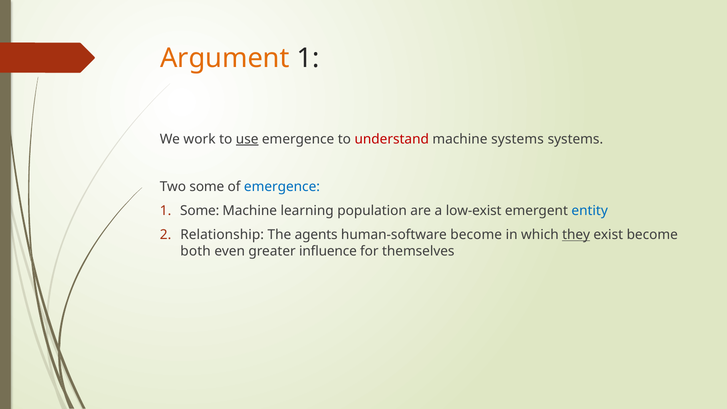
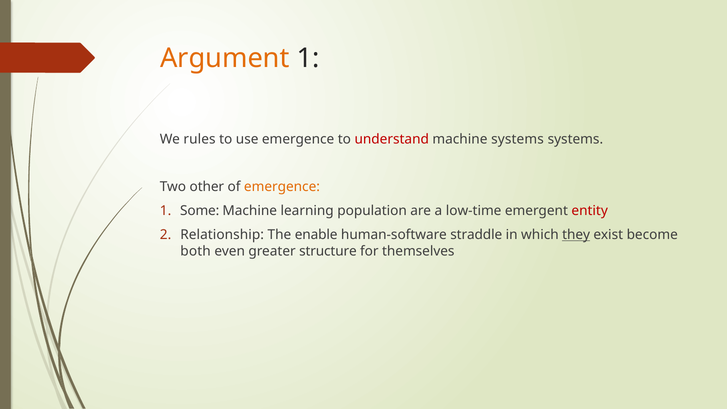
work: work -> rules
use underline: present -> none
Two some: some -> other
emergence at (282, 187) colour: blue -> orange
low-exist: low-exist -> low-time
entity colour: blue -> red
agents: agents -> enable
human-software become: become -> straddle
influence: influence -> structure
